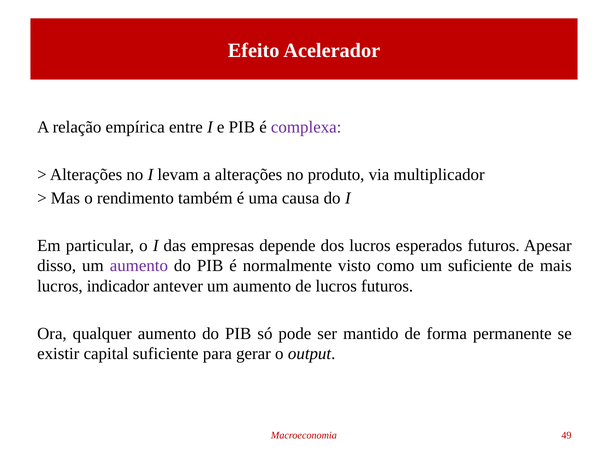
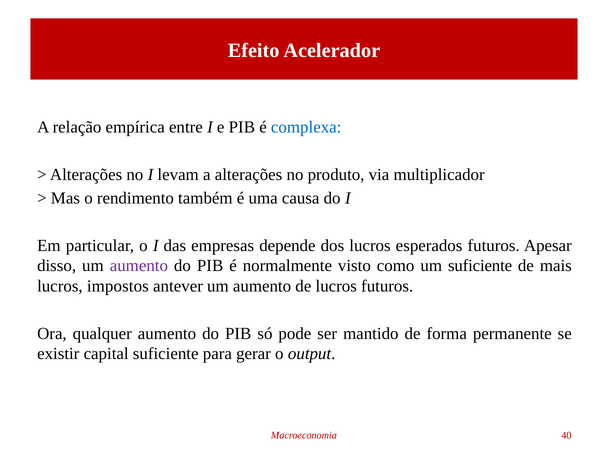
complexa colour: purple -> blue
indicador: indicador -> impostos
49: 49 -> 40
